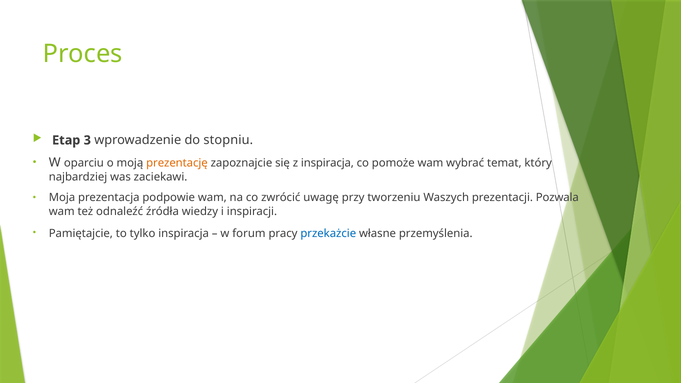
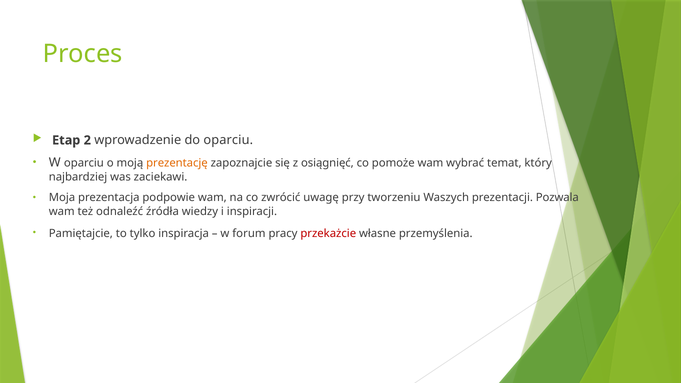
3: 3 -> 2
do stopniu: stopniu -> oparciu
z inspiracja: inspiracja -> osiągnięć
przekażcie colour: blue -> red
